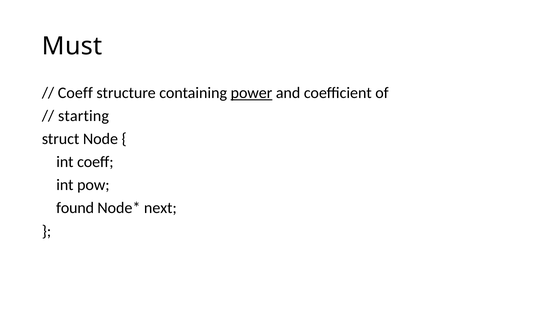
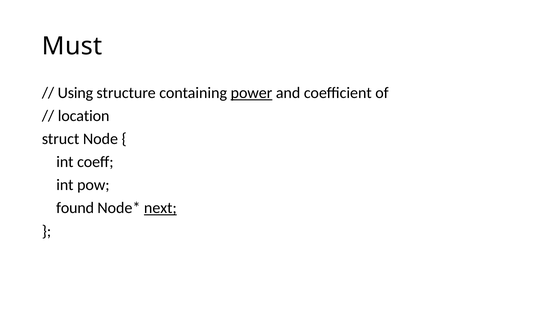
Coeff at (75, 93): Coeff -> Using
starting: starting -> location
next underline: none -> present
